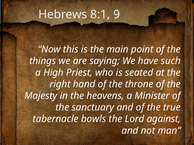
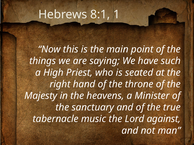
9: 9 -> 1
bowls: bowls -> music
